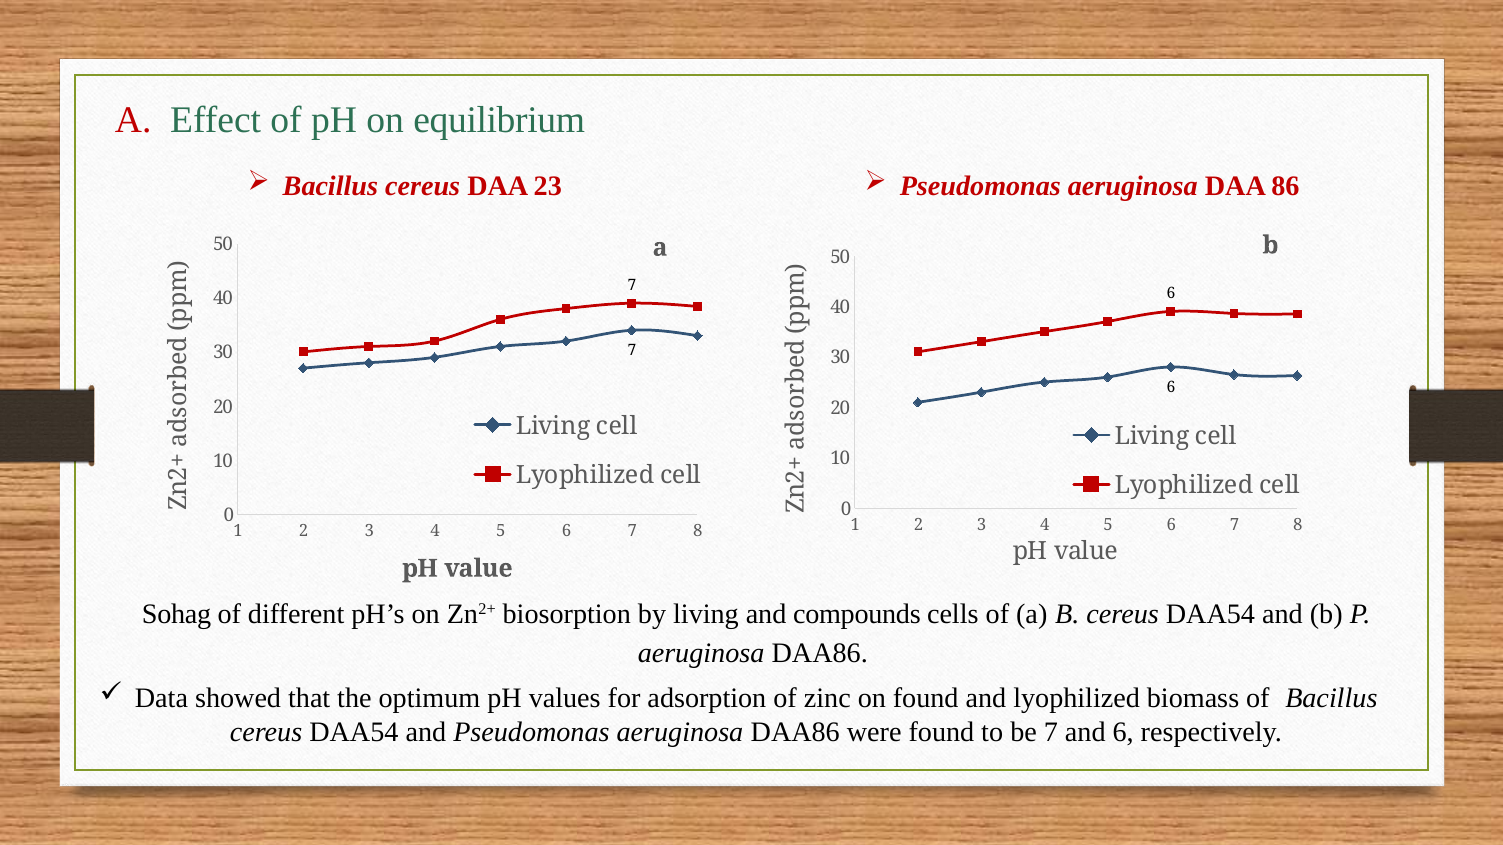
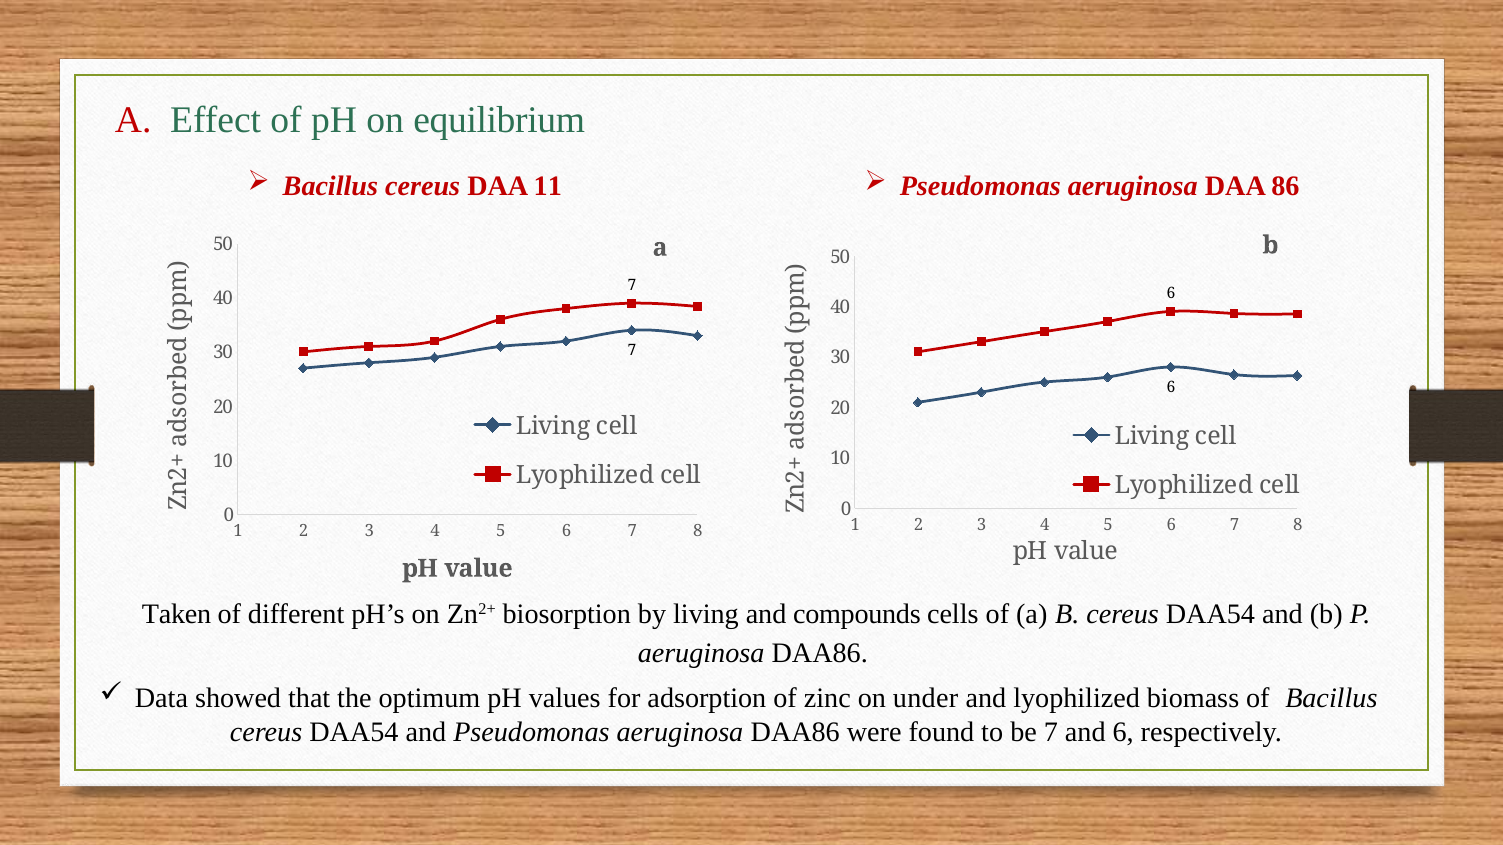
23: 23 -> 11
Sohag: Sohag -> Taken
on found: found -> under
